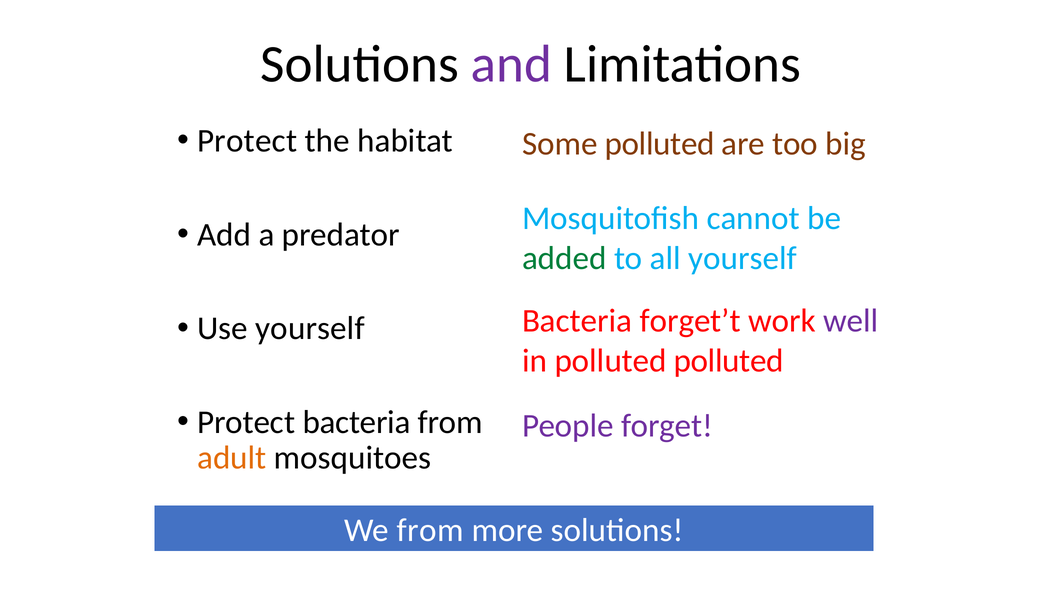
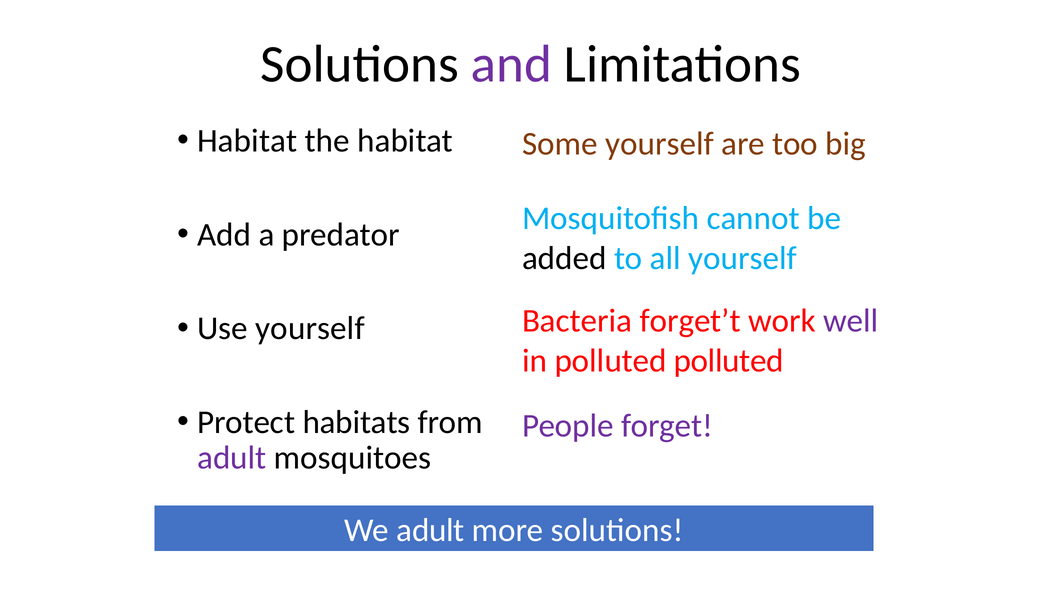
Protect at (247, 141): Protect -> Habitat
Some polluted: polluted -> yourself
added colour: green -> black
Protect bacteria: bacteria -> habitats
adult at (232, 458) colour: orange -> purple
We from: from -> adult
